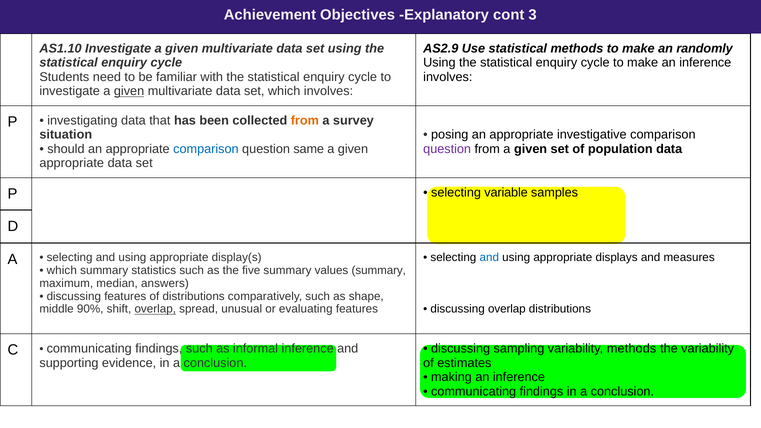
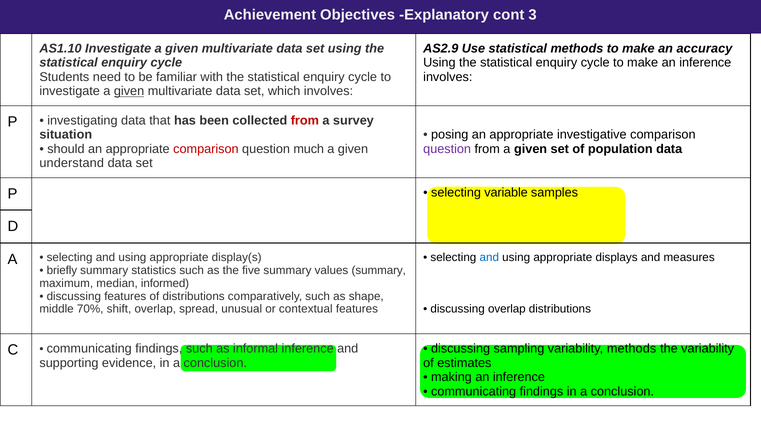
randomly: randomly -> accuracy
from at (305, 121) colour: orange -> red
comparison at (206, 149) colour: blue -> red
same: same -> much
appropriate at (72, 163): appropriate -> understand
which at (62, 270): which -> briefly
answers: answers -> informed
90%: 90% -> 70%
overlap at (155, 309) underline: present -> none
evaluating: evaluating -> contextual
